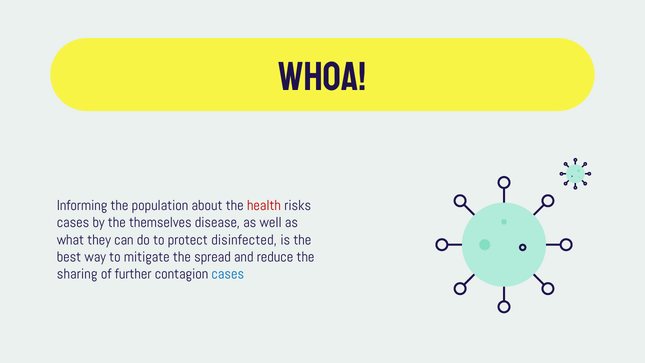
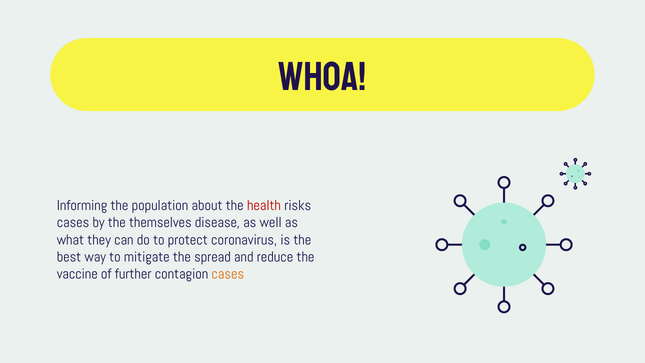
disinfected: disinfected -> coronavirus
sharing: sharing -> vaccine
cases at (228, 274) colour: blue -> orange
